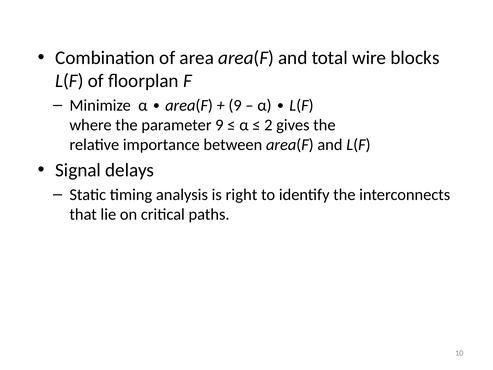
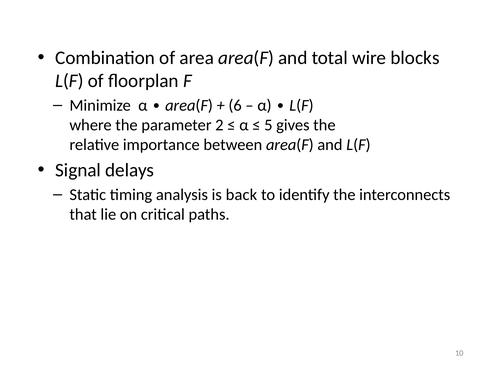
9 at (235, 105): 9 -> 6
parameter 9: 9 -> 2
2: 2 -> 5
right: right -> back
